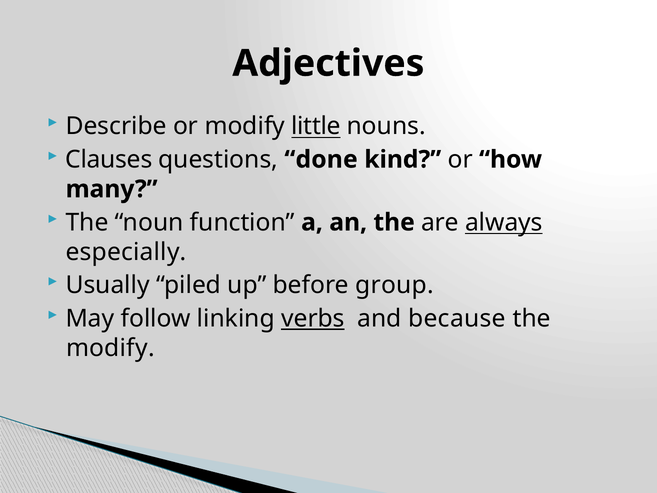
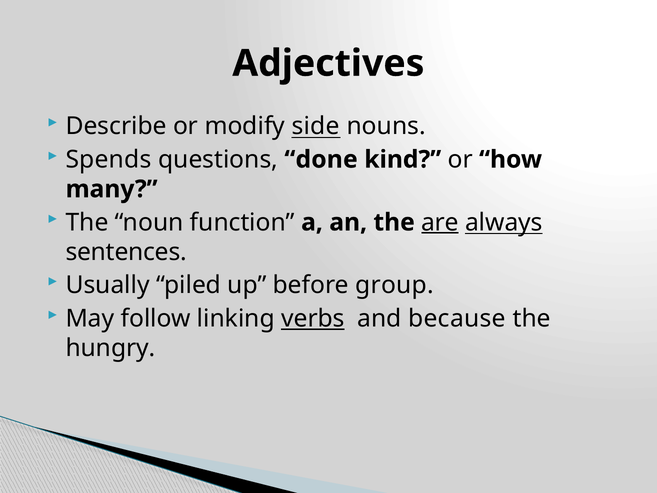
little: little -> side
Clauses: Clauses -> Spends
are underline: none -> present
especially: especially -> sentences
modify at (110, 348): modify -> hungry
